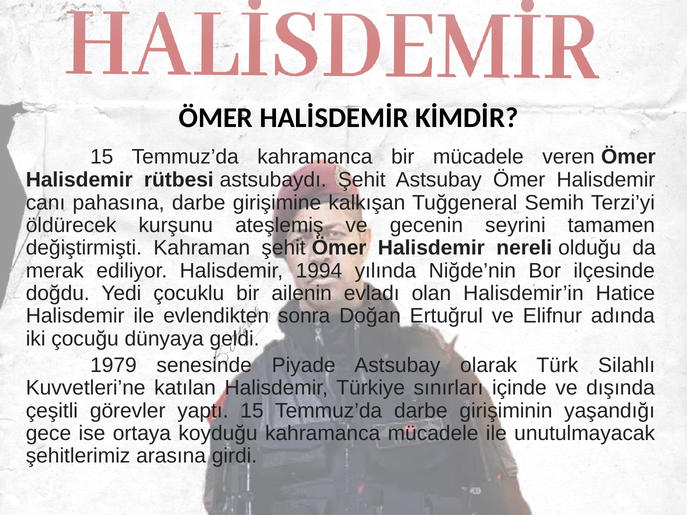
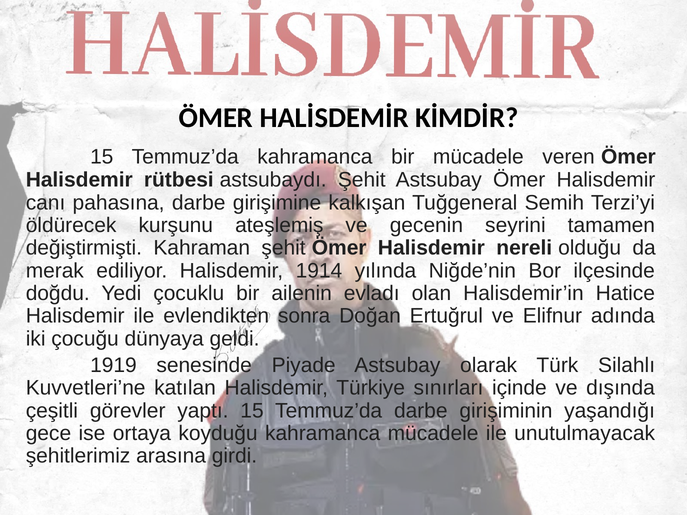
1994: 1994 -> 1914
1979: 1979 -> 1919
